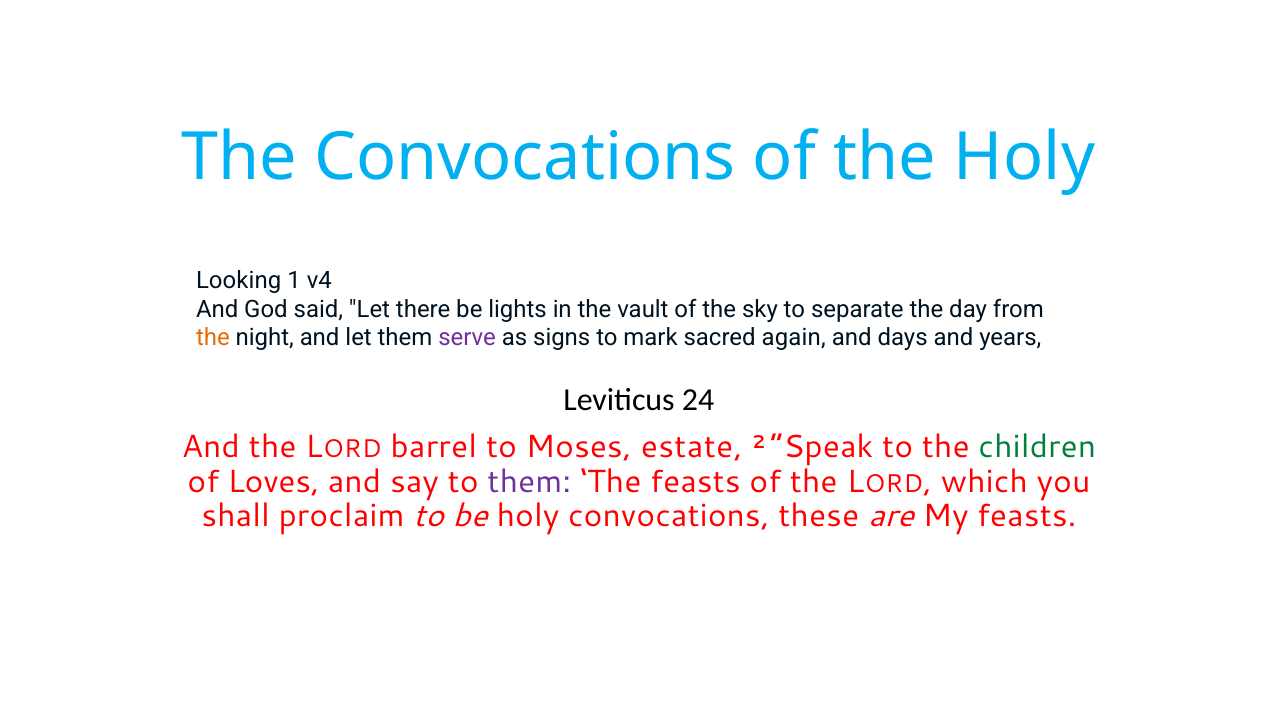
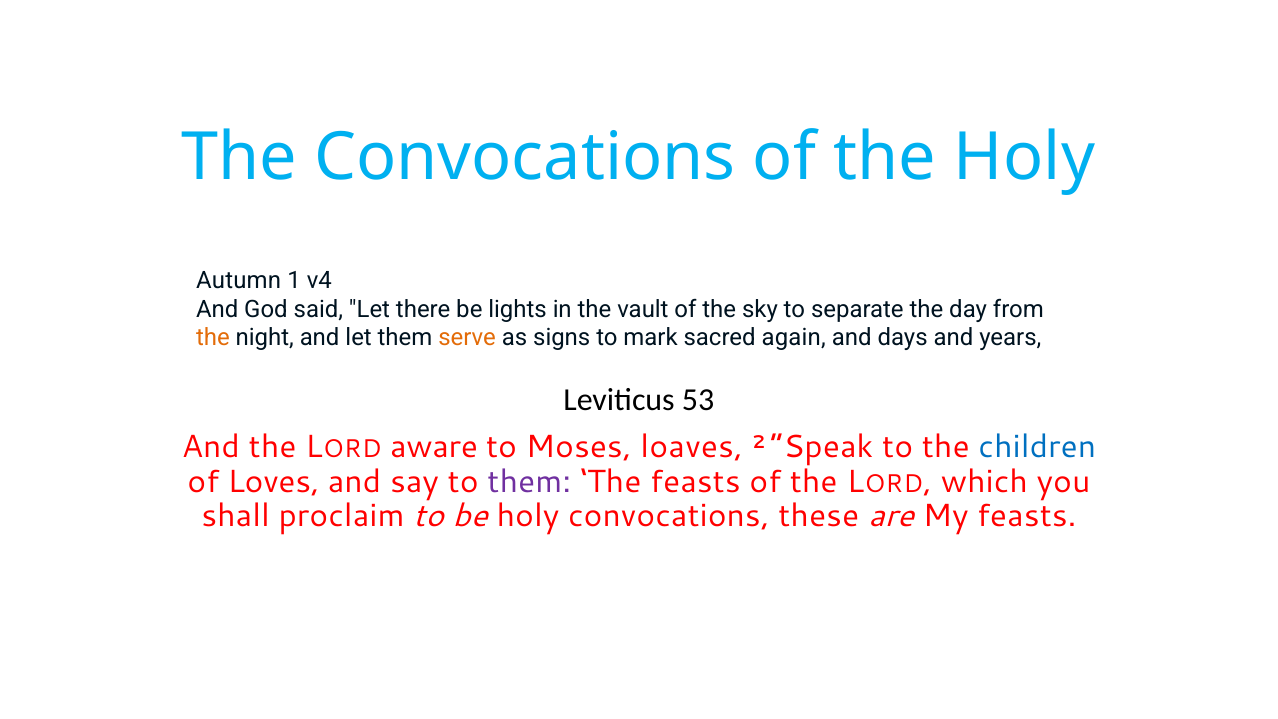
Looking: Looking -> Autumn
serve colour: purple -> orange
24: 24 -> 53
barrel: barrel -> aware
estate: estate -> loaves
children colour: green -> blue
